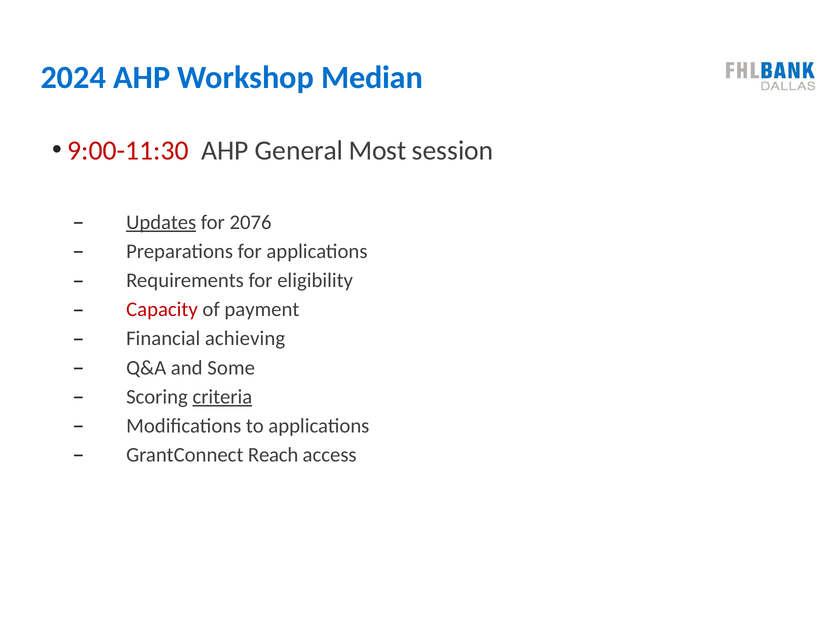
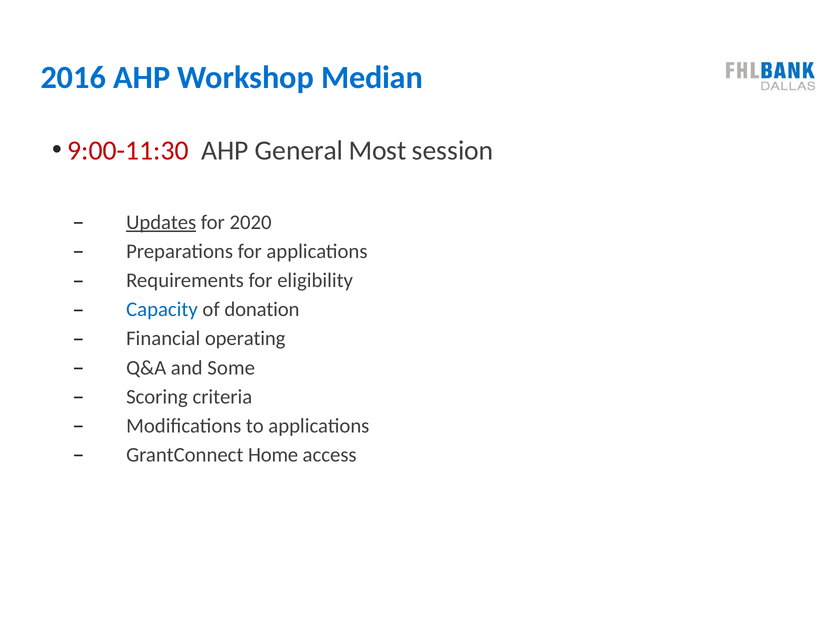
2024: 2024 -> 2016
2076: 2076 -> 2020
Capacity colour: red -> blue
payment: payment -> donation
achieving: achieving -> operating
criteria underline: present -> none
Reach: Reach -> Home
